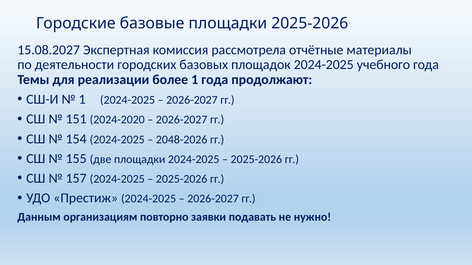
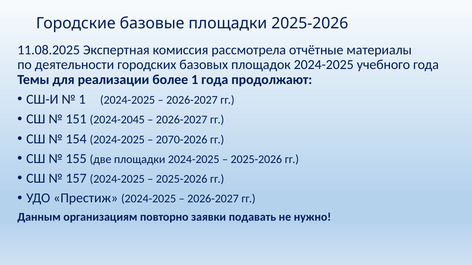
15.08.2027: 15.08.2027 -> 11.08.2025
2024-2020: 2024-2020 -> 2024-2045
2048-2026: 2048-2026 -> 2070-2026
